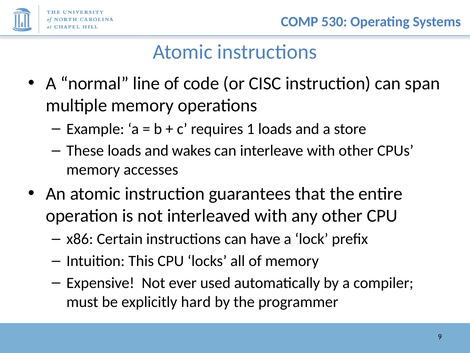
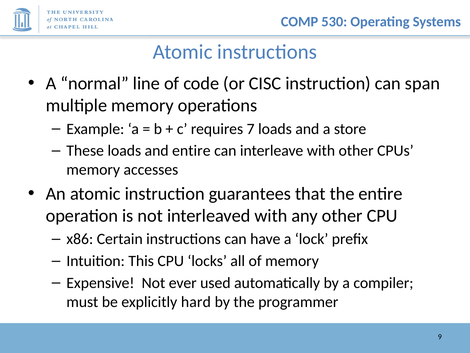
1: 1 -> 7
and wakes: wakes -> entire
